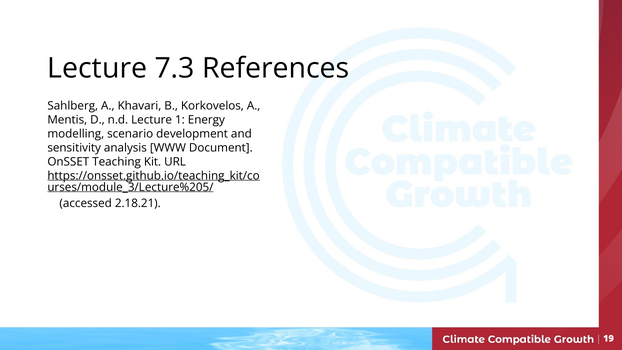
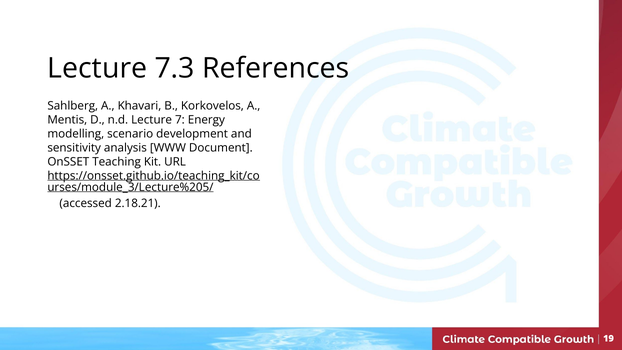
1: 1 -> 7
